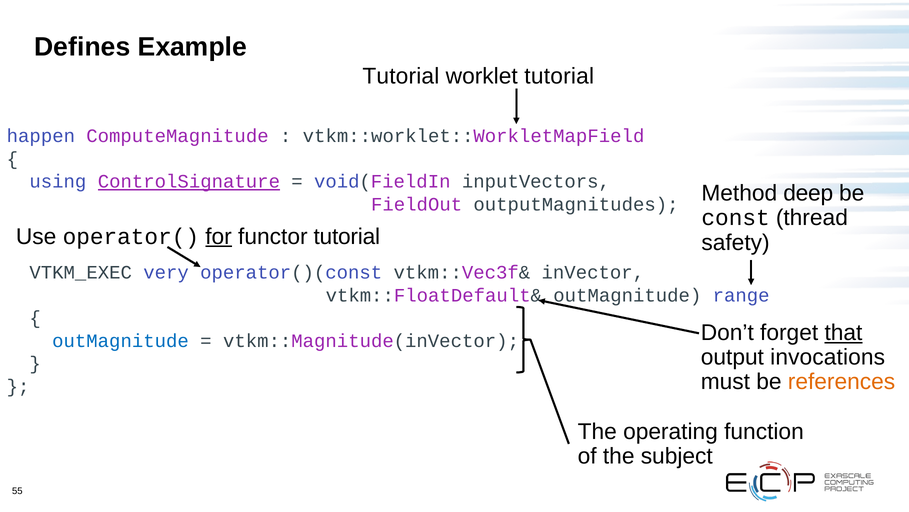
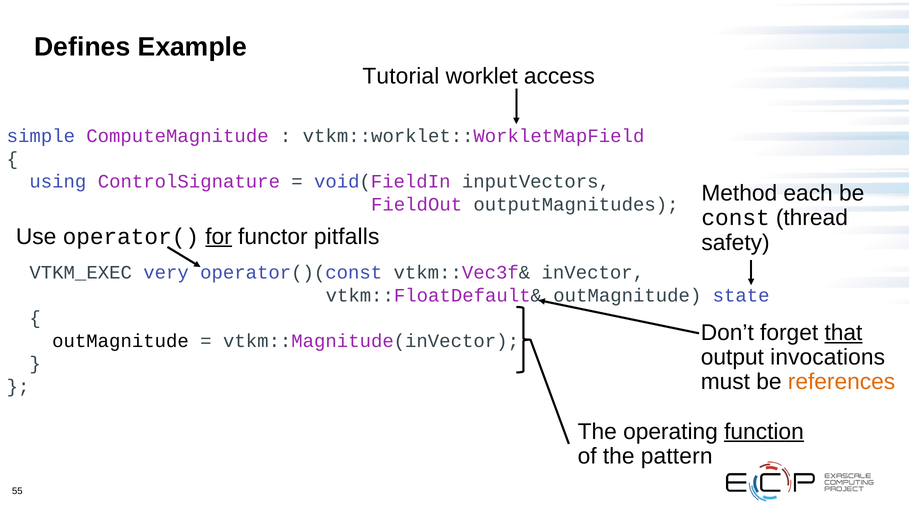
worklet tutorial: tutorial -> access
happen: happen -> simple
ControlSignature underline: present -> none
deep: deep -> each
functor tutorial: tutorial -> pitfalls
range: range -> state
outMagnitude at (121, 341) colour: blue -> black
function underline: none -> present
subject: subject -> pattern
